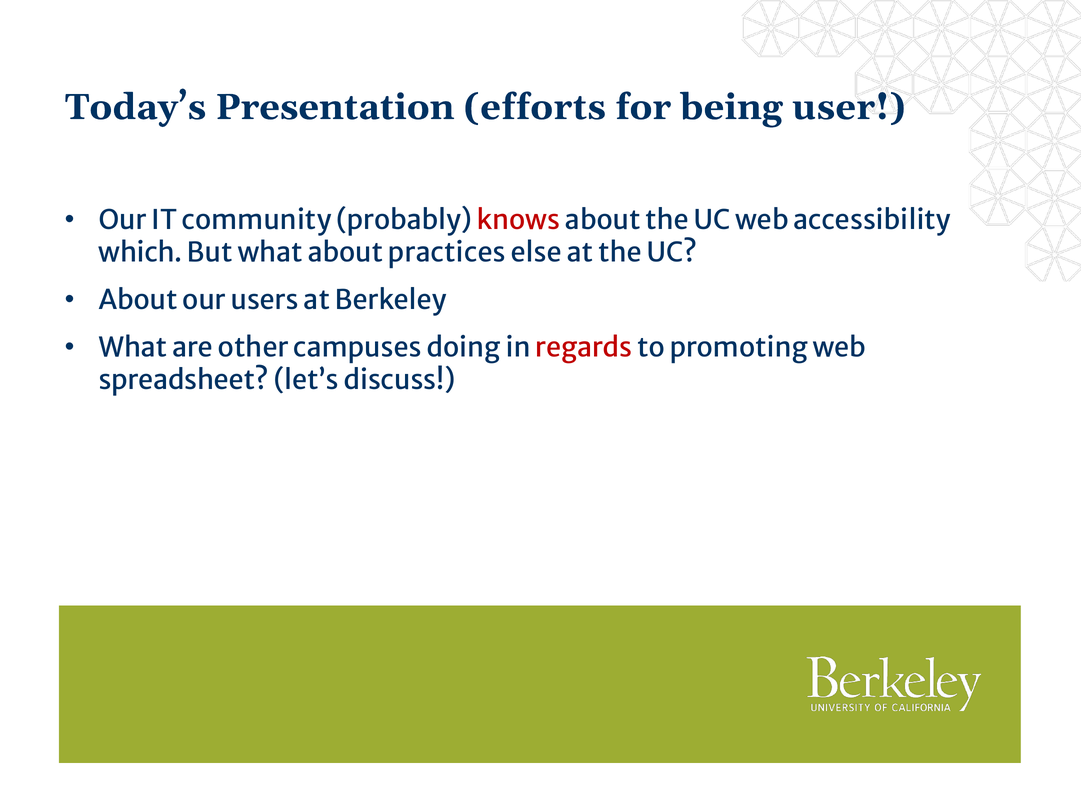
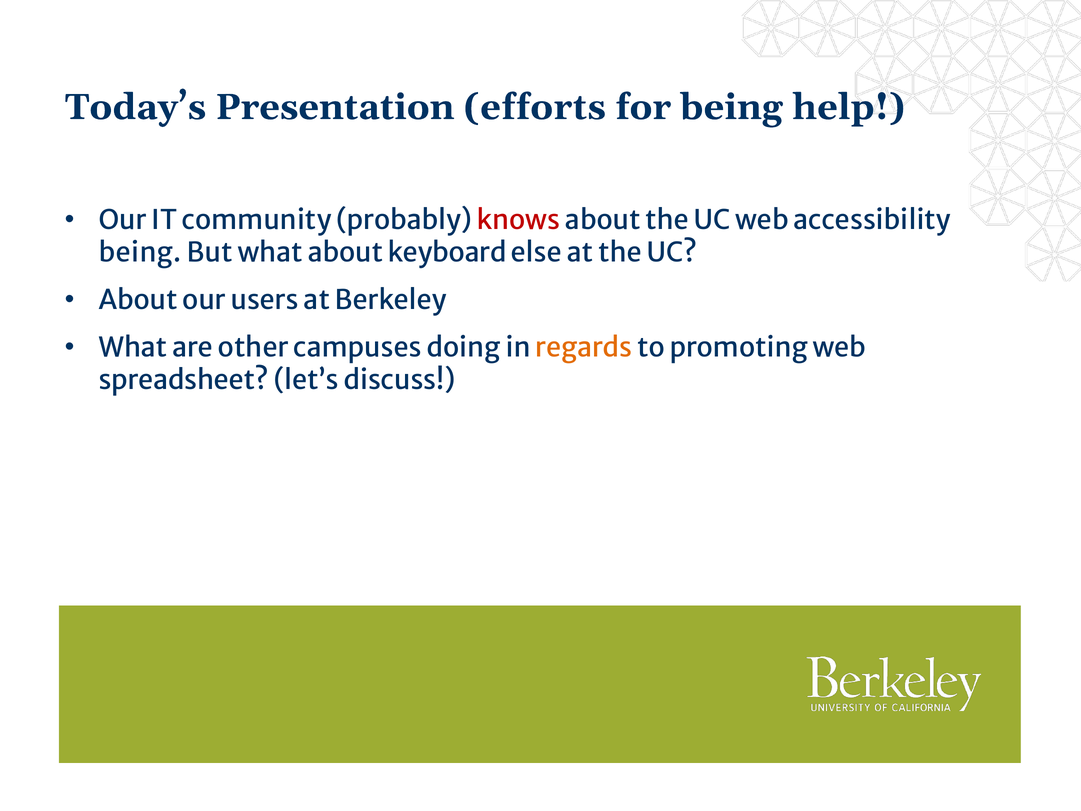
user: user -> help
which at (140, 253): which -> being
practices: practices -> keyboard
regards colour: red -> orange
